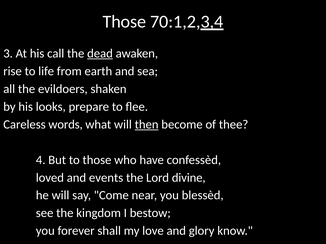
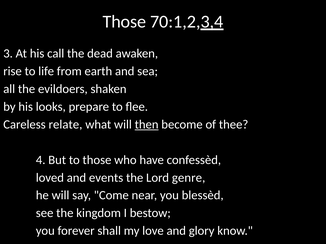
dead underline: present -> none
words: words -> relate
divine: divine -> genre
